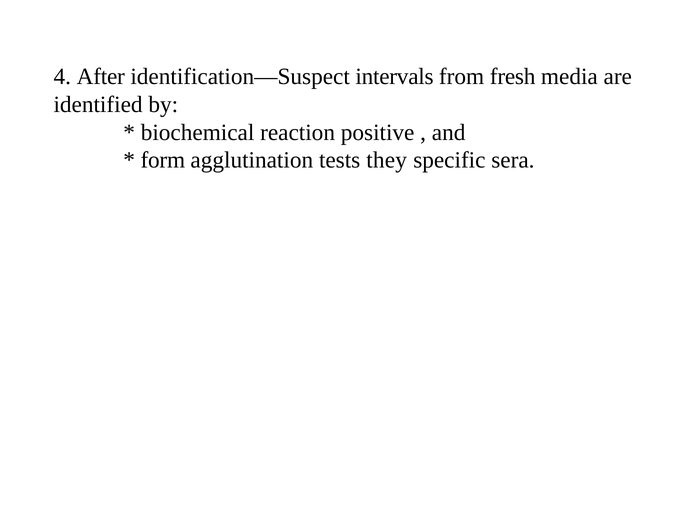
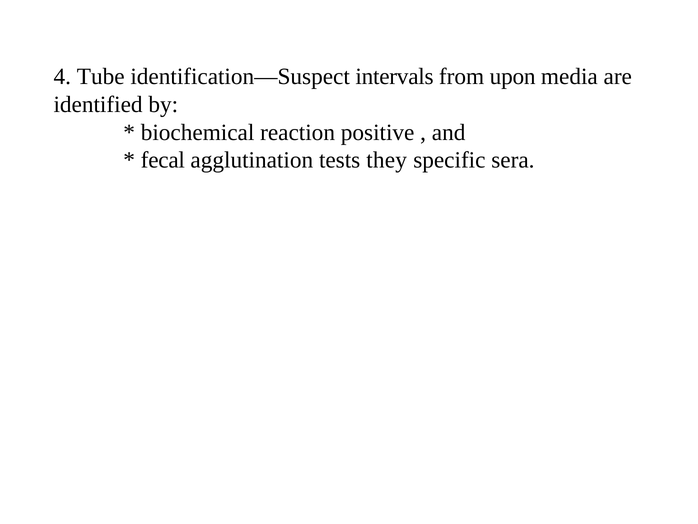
After: After -> Tube
fresh: fresh -> upon
form: form -> fecal
